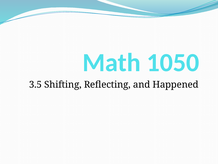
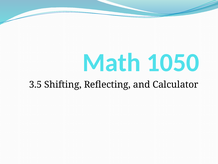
Happened: Happened -> Calculator
